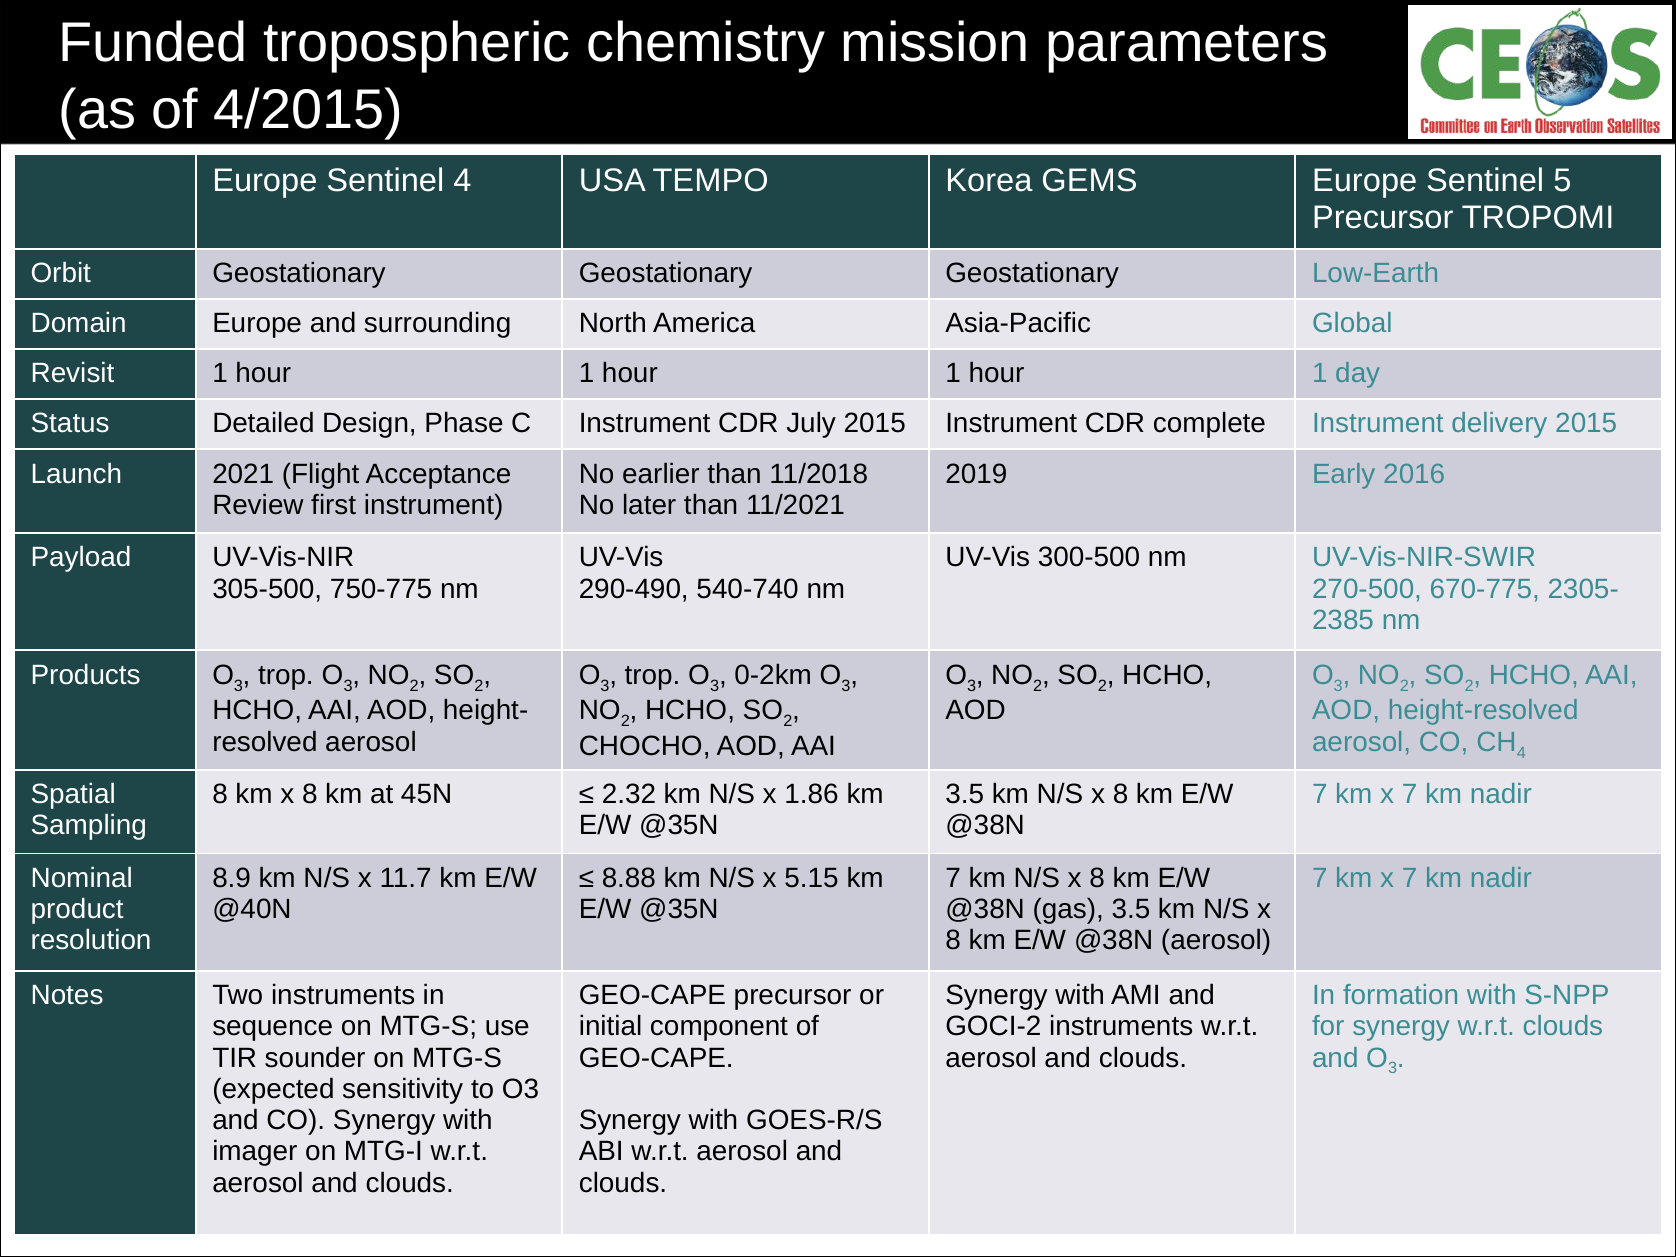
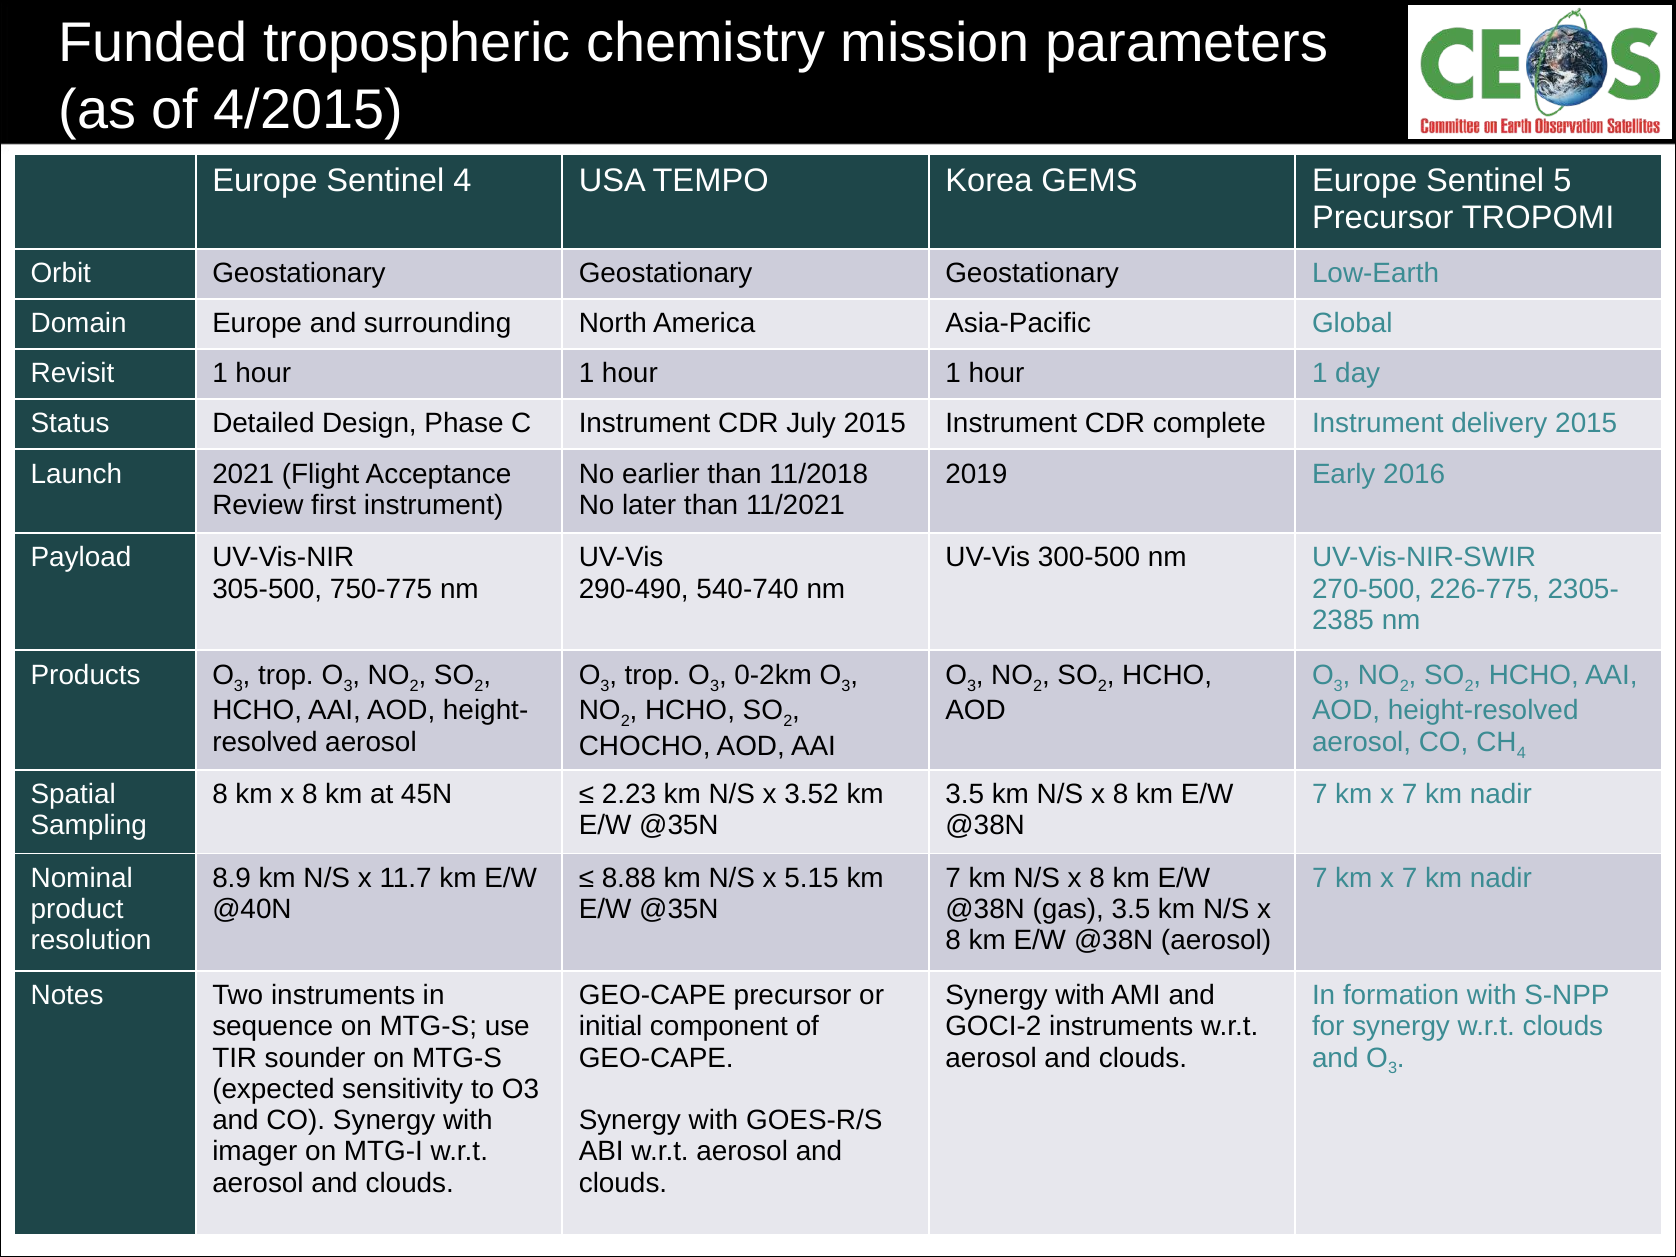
670-775: 670-775 -> 226-775
2.32: 2.32 -> 2.23
1.86: 1.86 -> 3.52
